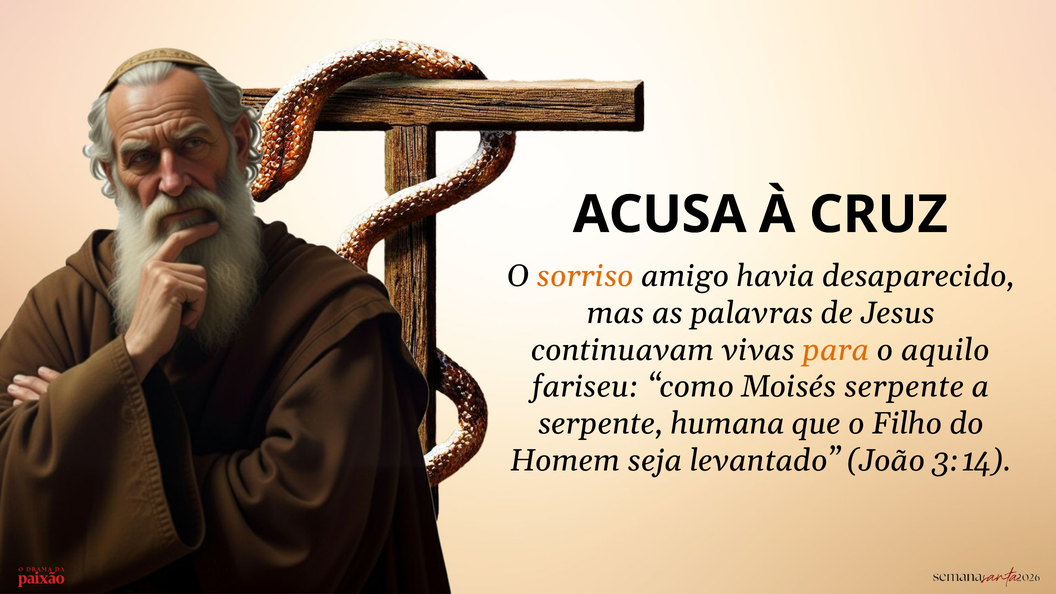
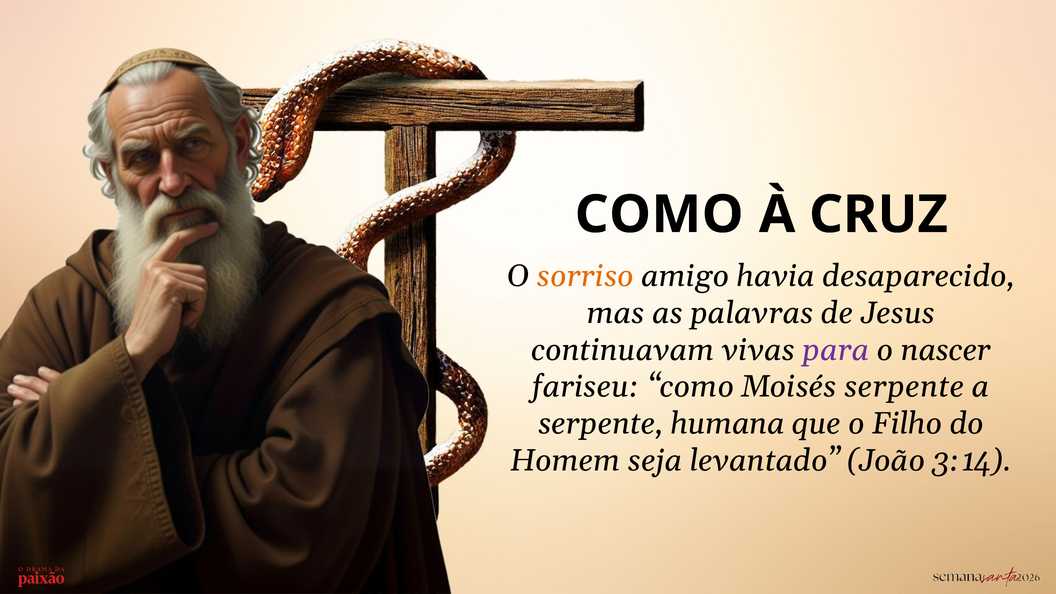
ACUSA at (660, 215): ACUSA -> COMO
para colour: orange -> purple
aquilo: aquilo -> nascer
